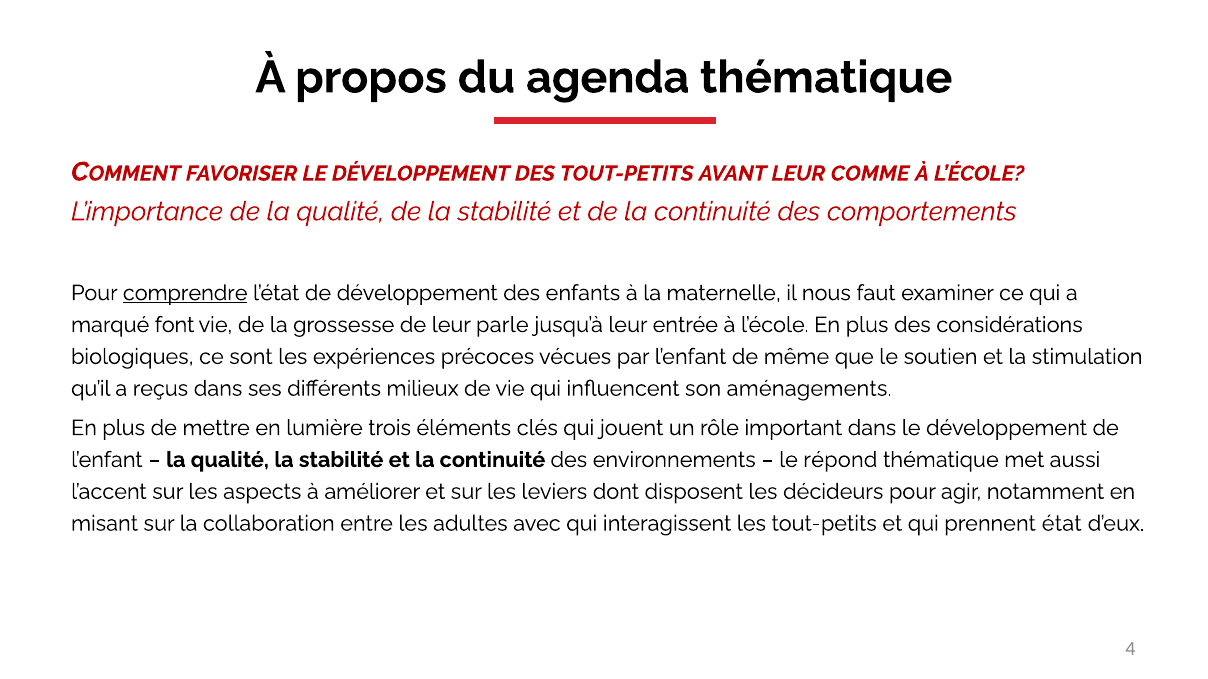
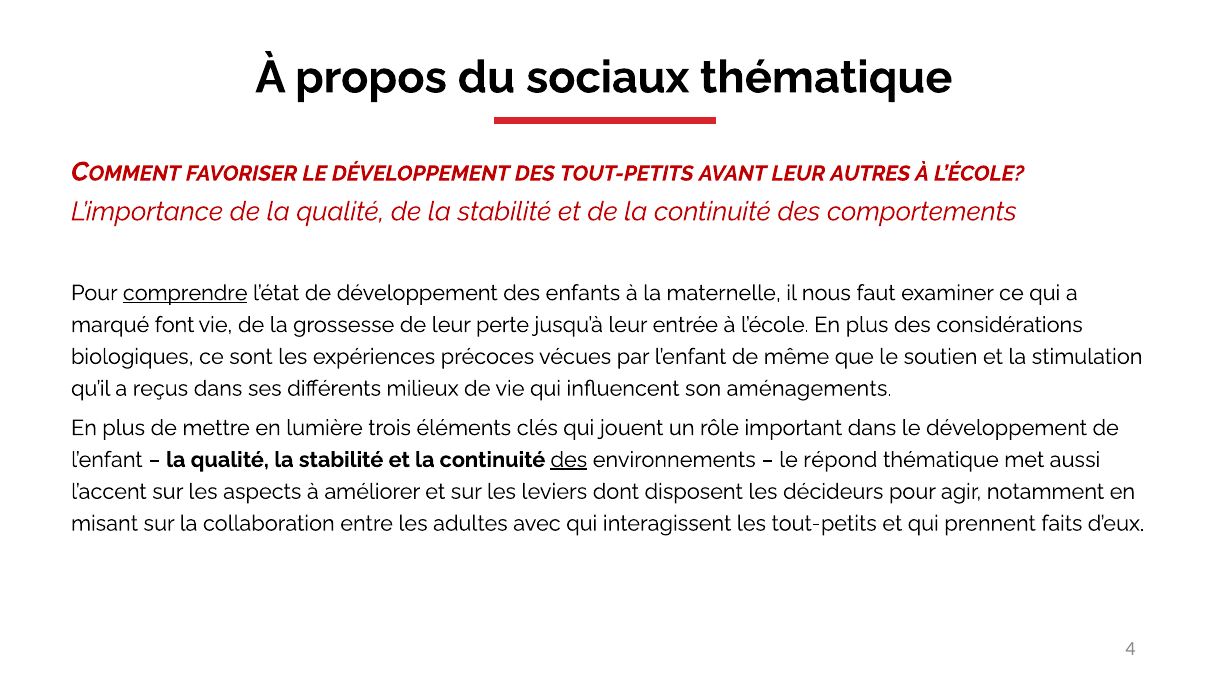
agenda: agenda -> sociaux
COMME: COMME -> AUTRES
parle: parle -> perte
des at (569, 460) underline: none -> present
état: état -> faits
